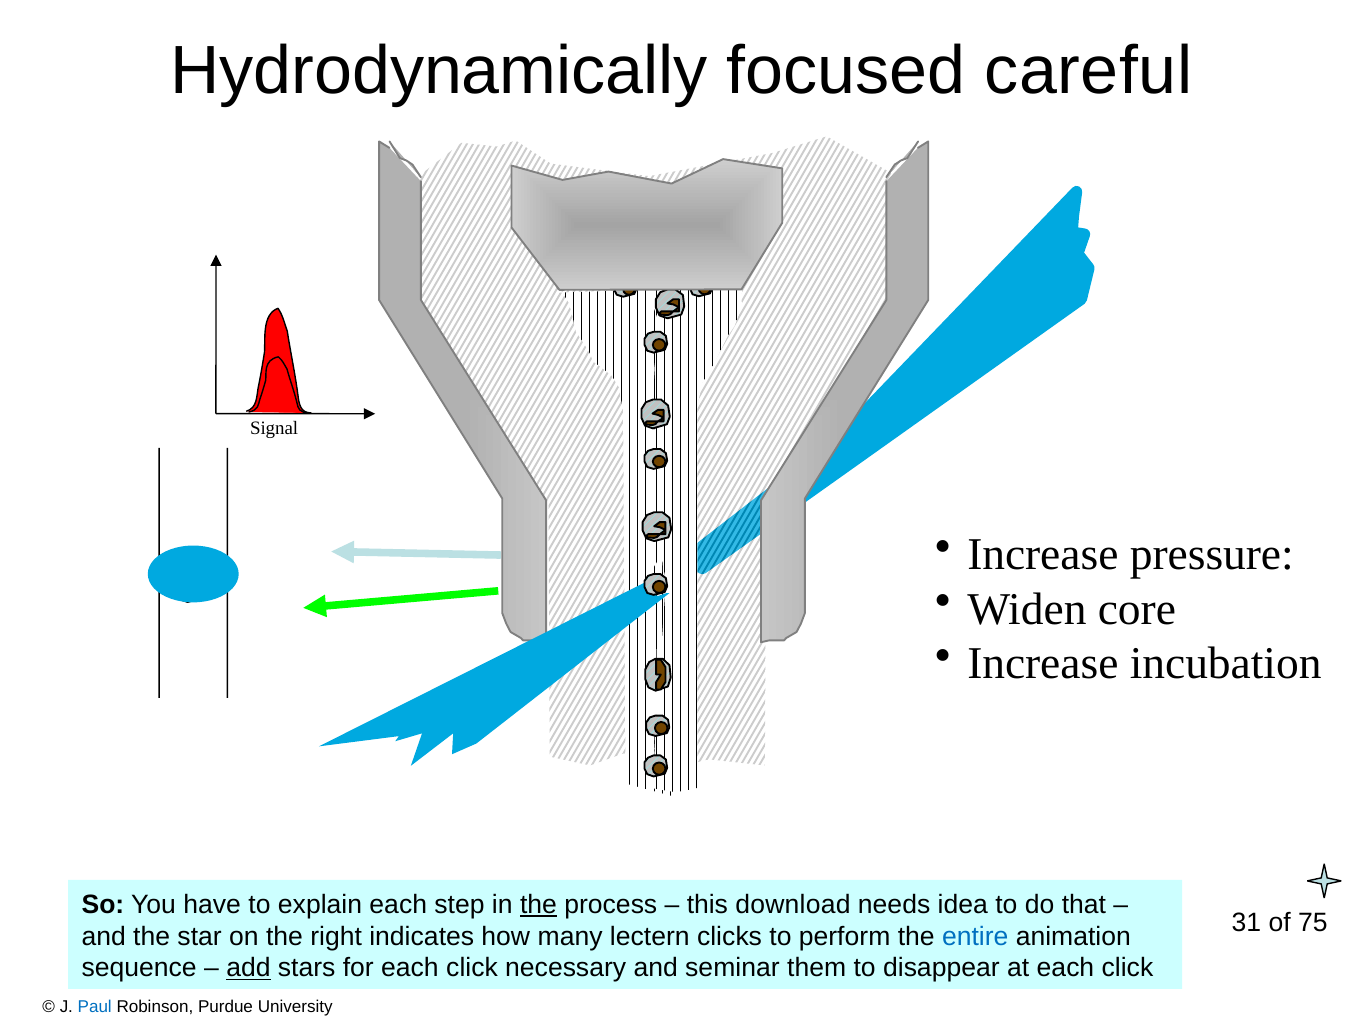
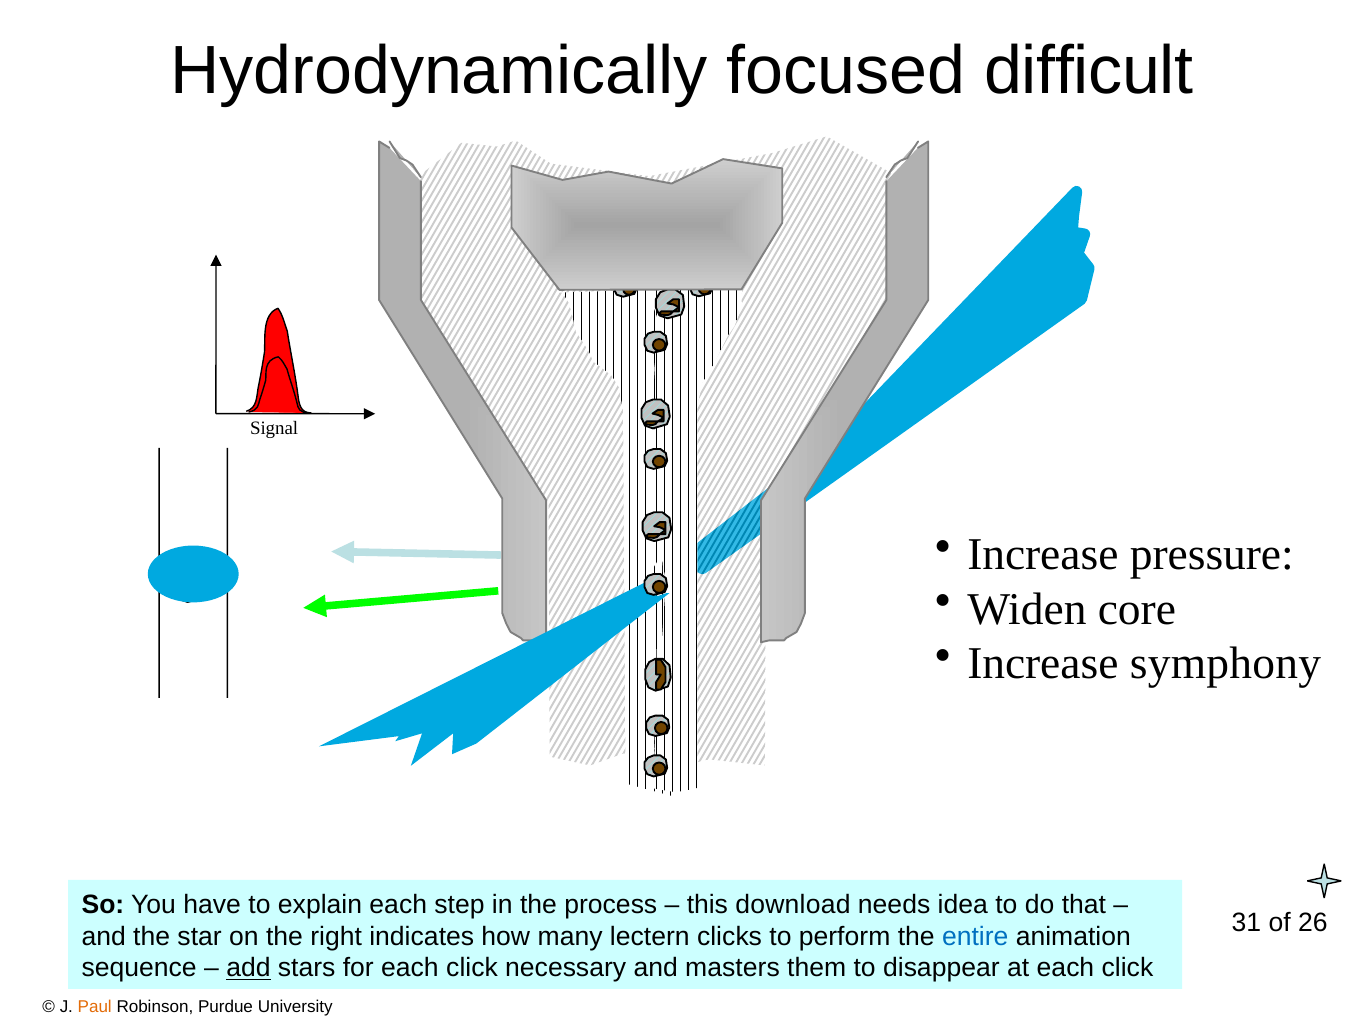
careful: careful -> difficult
incubation: incubation -> symphony
the at (538, 904) underline: present -> none
75: 75 -> 26
seminar: seminar -> masters
Paul colour: blue -> orange
